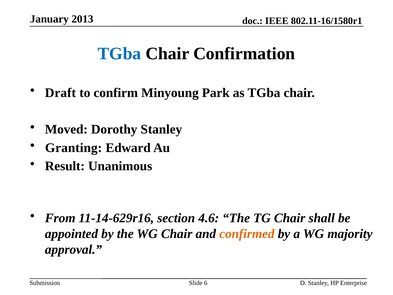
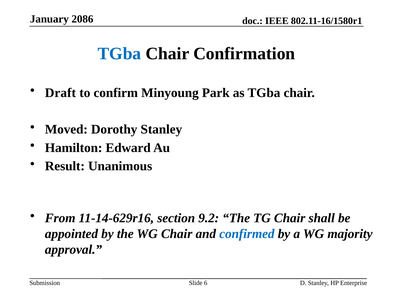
2013: 2013 -> 2086
Granting: Granting -> Hamilton
4.6: 4.6 -> 9.2
confirmed colour: orange -> blue
